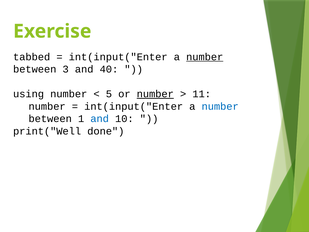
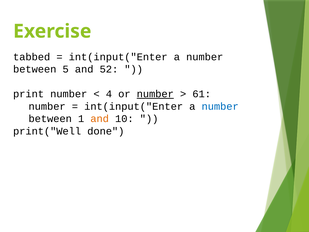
number at (205, 57) underline: present -> none
3: 3 -> 5
40: 40 -> 52
using: using -> print
5: 5 -> 4
11: 11 -> 61
and at (100, 119) colour: blue -> orange
